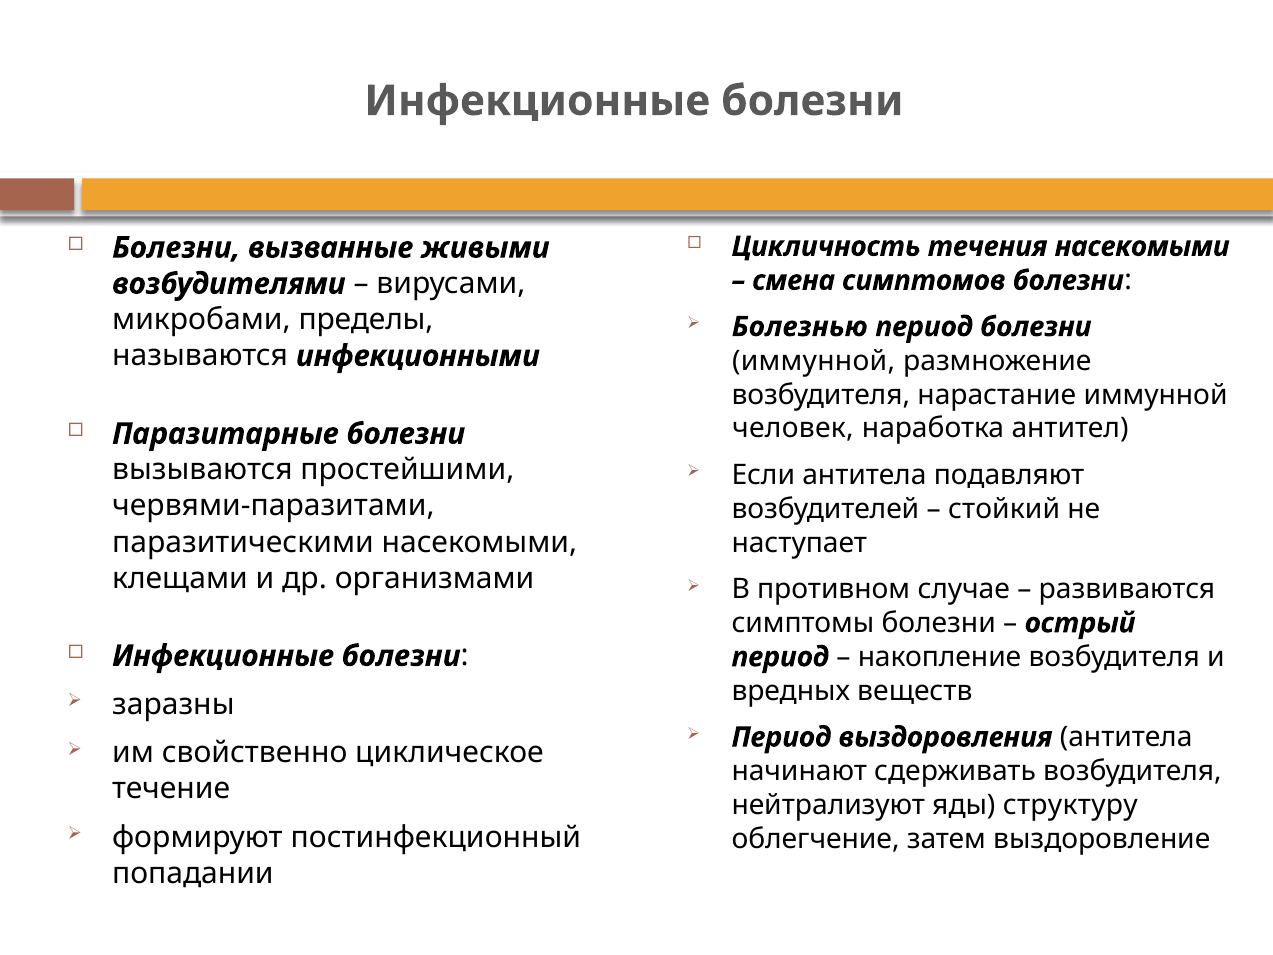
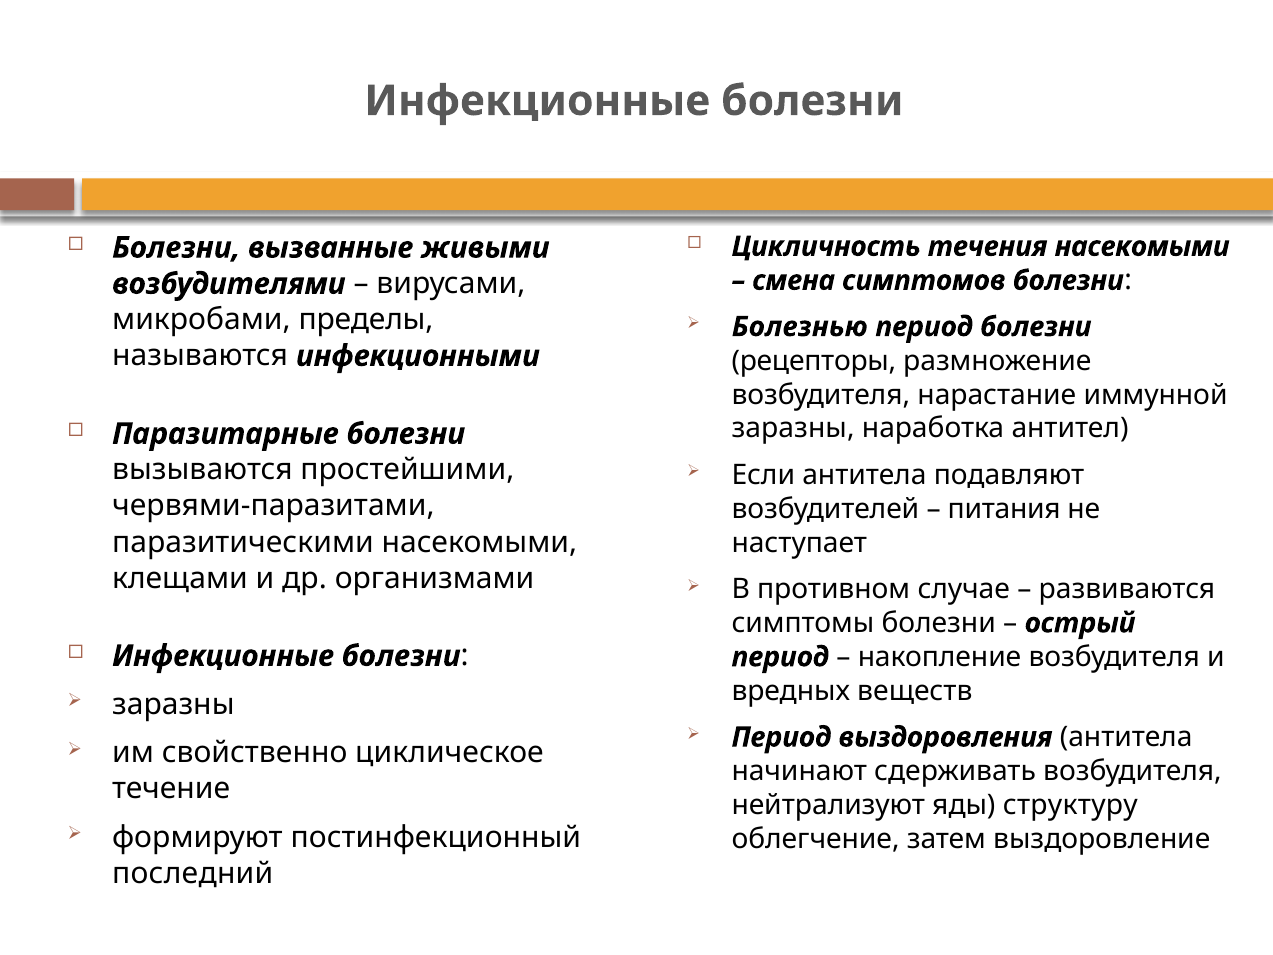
иммунной at (814, 361): иммунной -> рецепторы
человек at (793, 429): человек -> заразны
стойкий: стойкий -> питания
попадании: попадании -> последний
